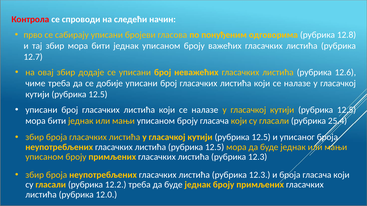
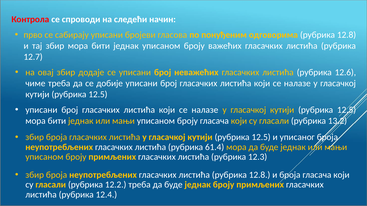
25.4: 25.4 -> 13.2
листића рубрика 12.5: 12.5 -> 61.4
12.3 at (260, 175): 12.3 -> 12.8
12.0: 12.0 -> 12.4
